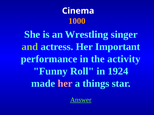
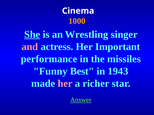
She underline: none -> present
and colour: light green -> pink
activity: activity -> missiles
Roll: Roll -> Best
1924: 1924 -> 1943
things: things -> richer
